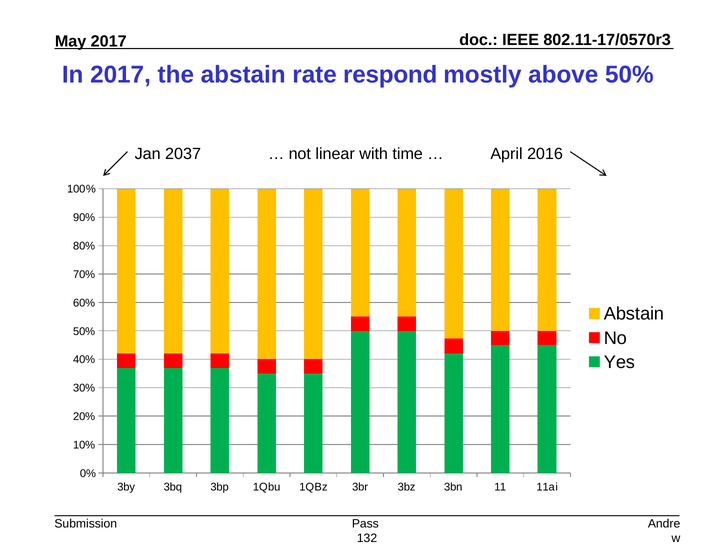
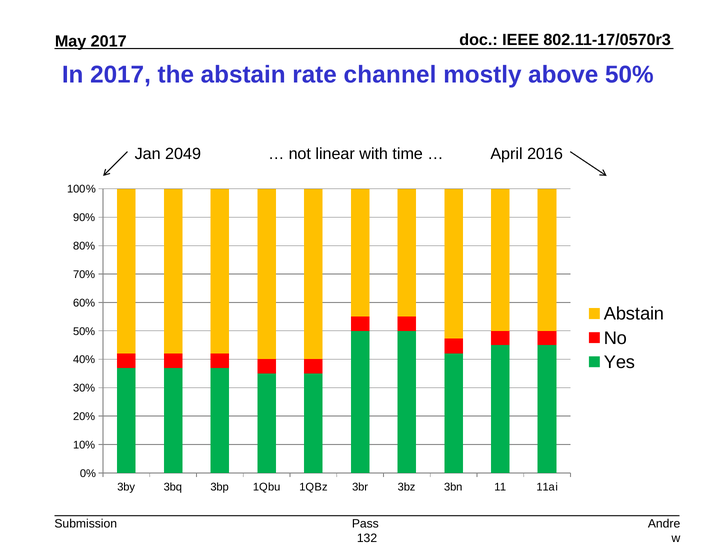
respond: respond -> channel
2037: 2037 -> 2049
